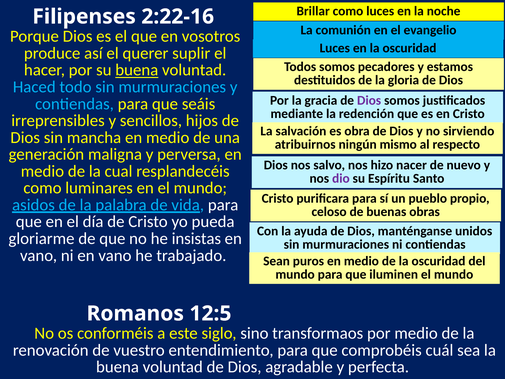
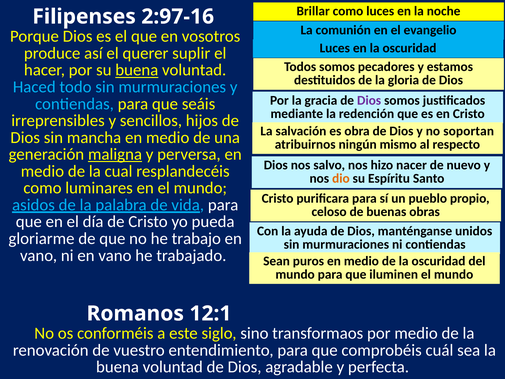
2:22-16: 2:22-16 -> 2:97-16
sirviendo: sirviendo -> soportan
maligna underline: none -> present
dio colour: purple -> orange
insistas: insistas -> trabajo
12:5: 12:5 -> 12:1
